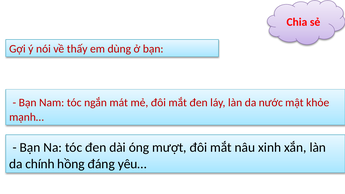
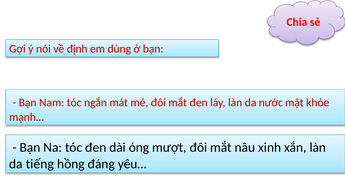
thấy: thấy -> định
chính: chính -> tiếng
